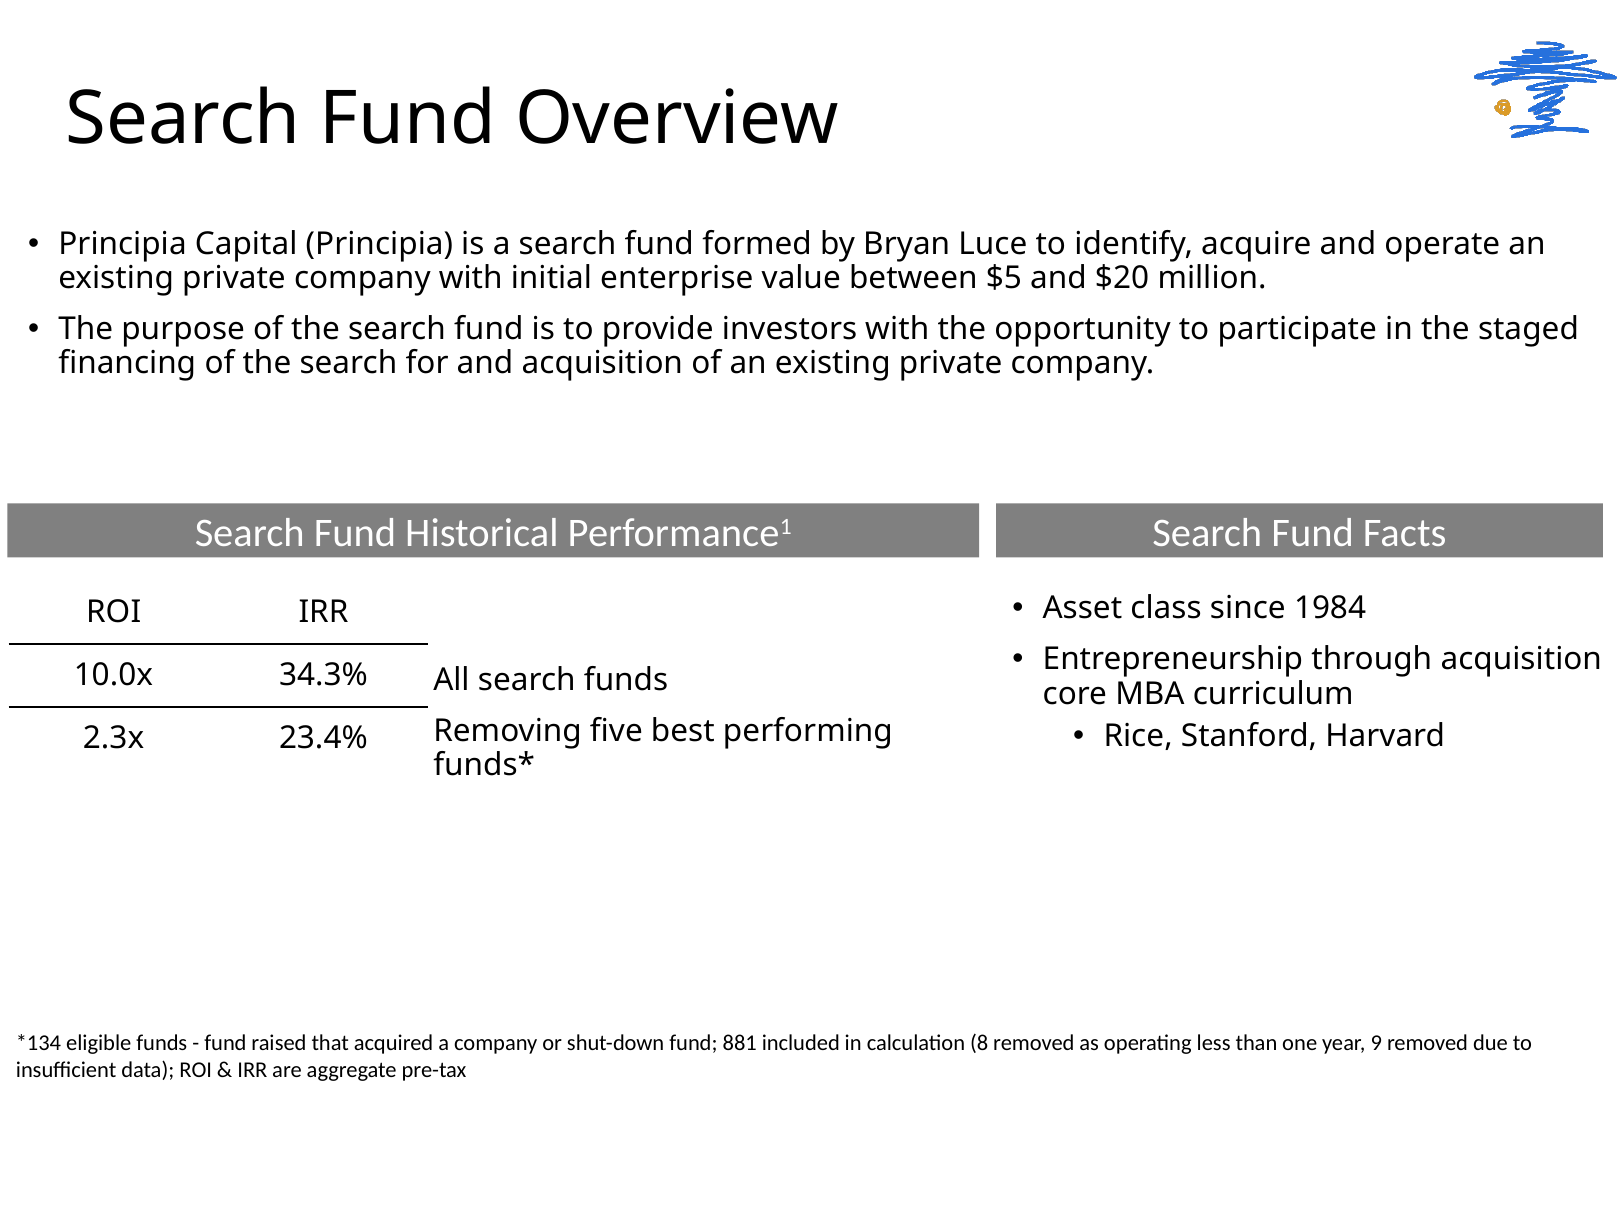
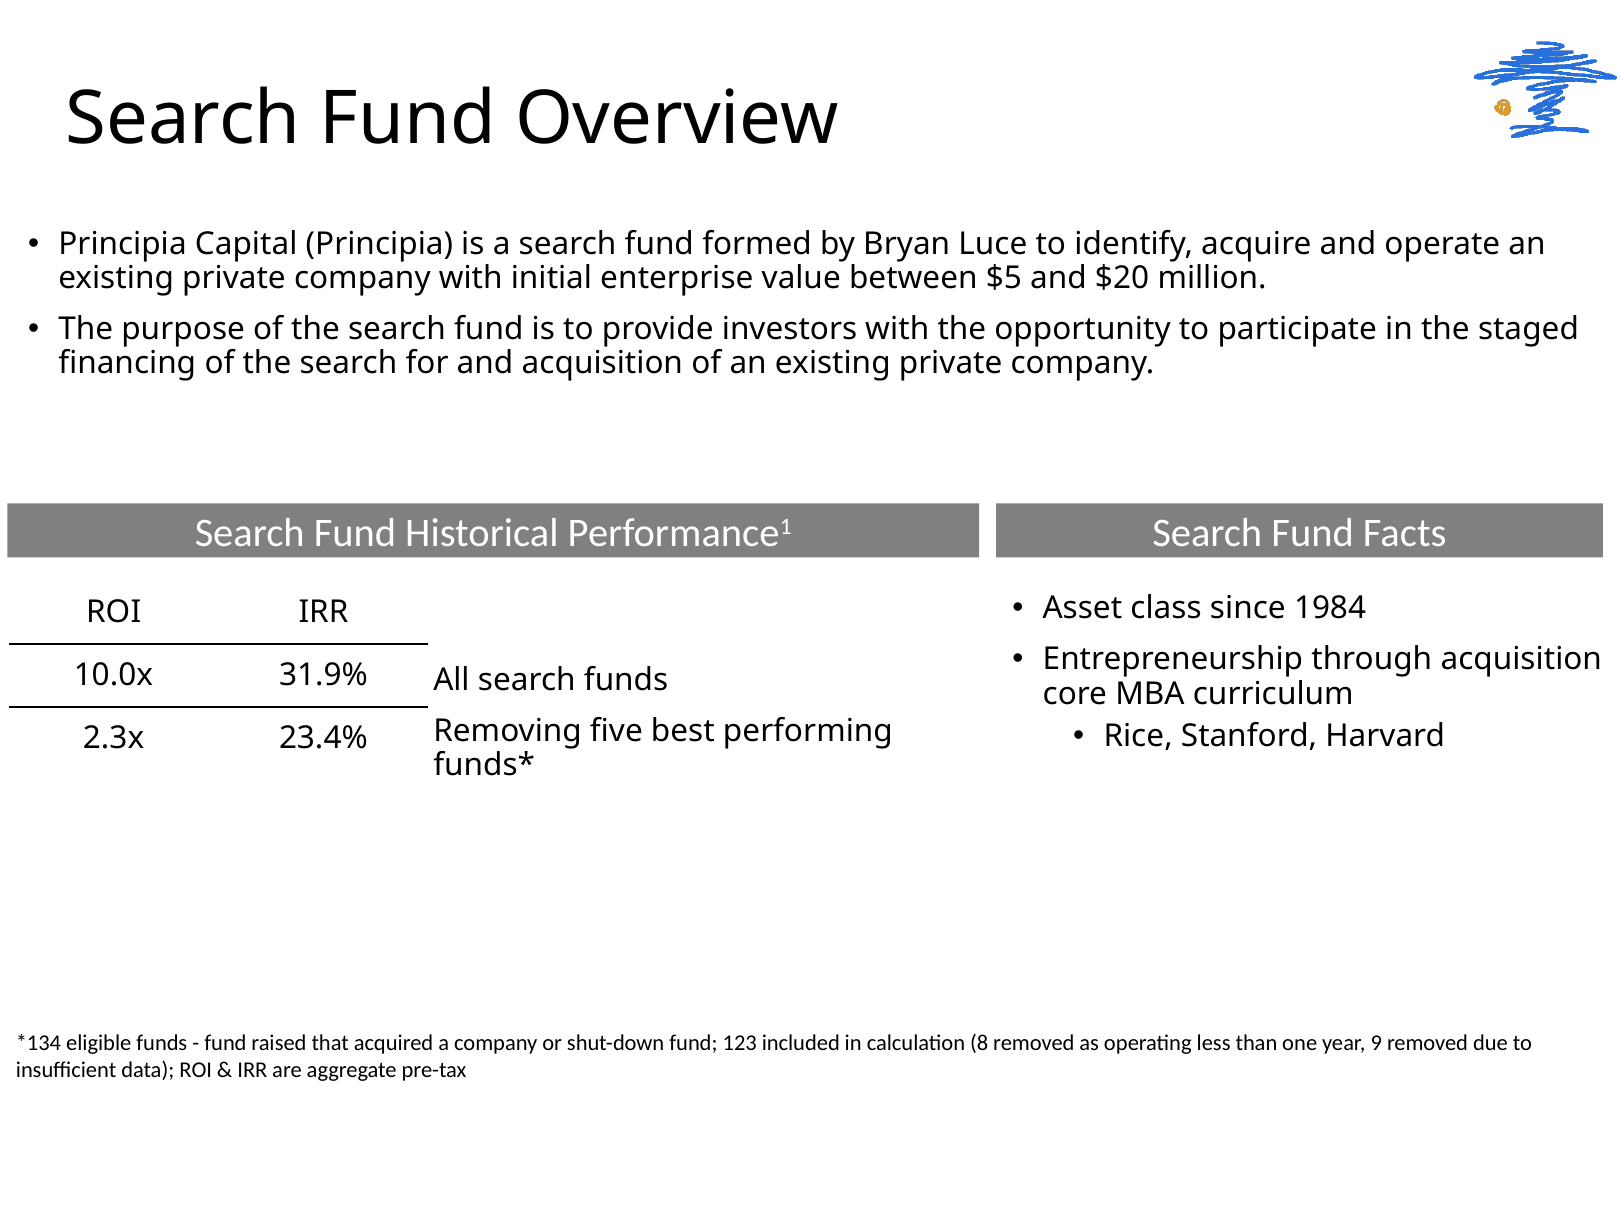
34.3%: 34.3% -> 31.9%
881: 881 -> 123
